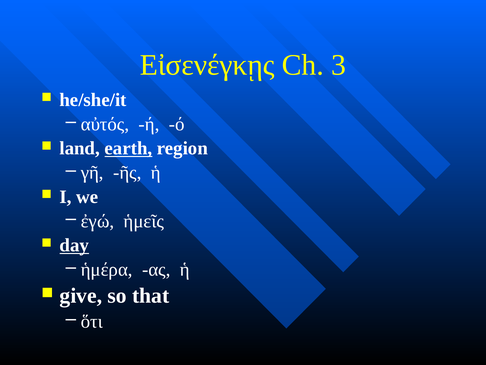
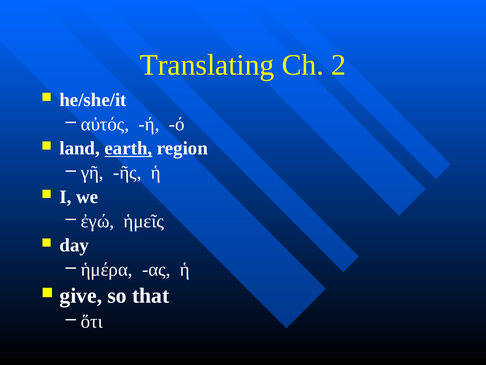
Εἰσενέγκῃς: Εἰσενέγκῃς -> Translating
3: 3 -> 2
day underline: present -> none
